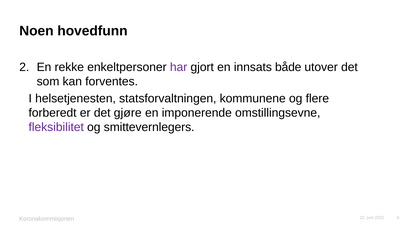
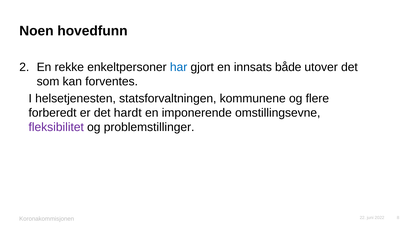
har colour: purple -> blue
gjøre: gjøre -> hardt
smittevernlegers: smittevernlegers -> problemstillinger
